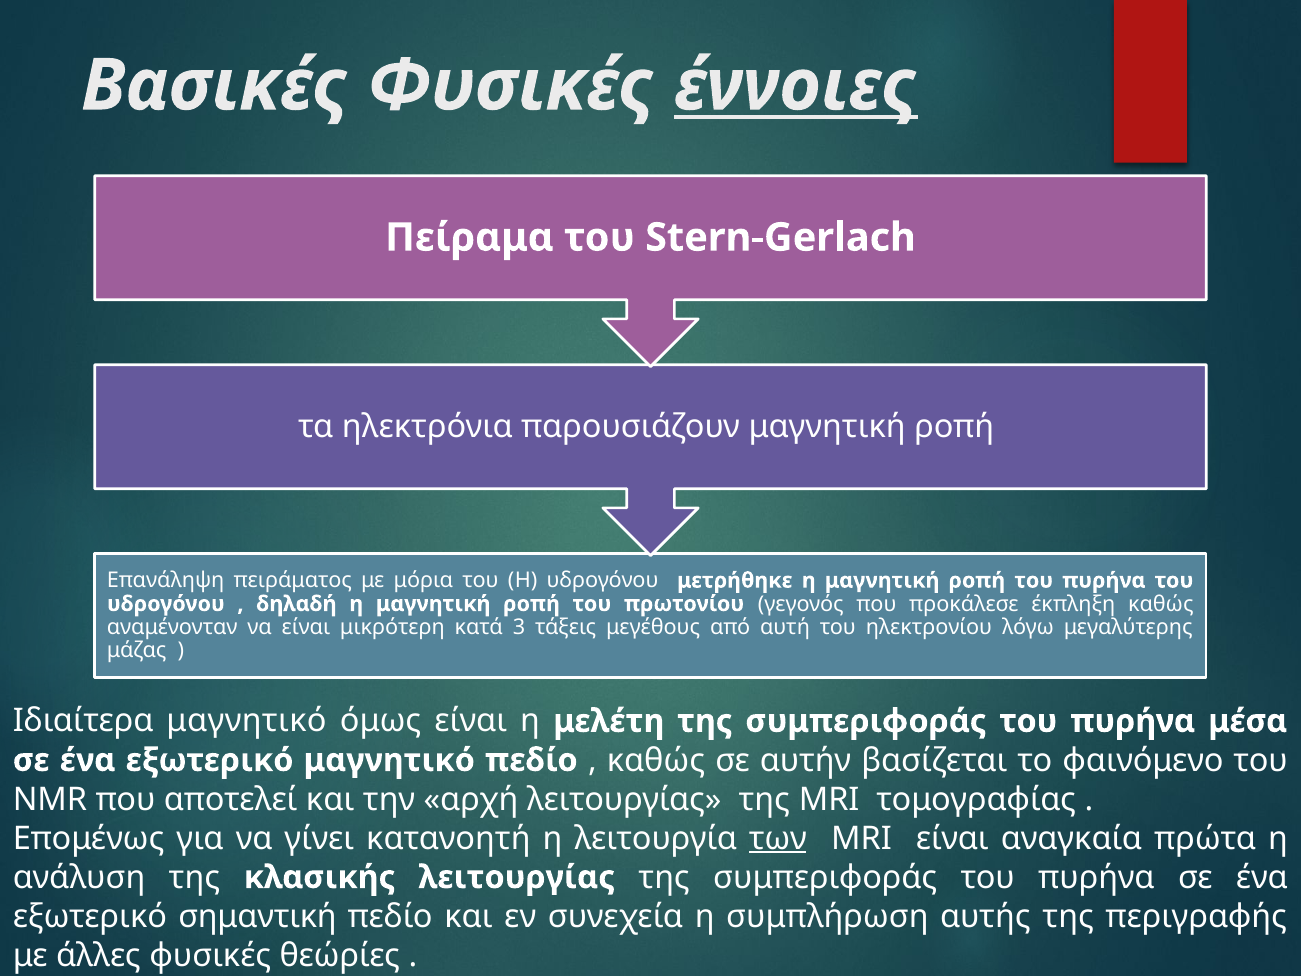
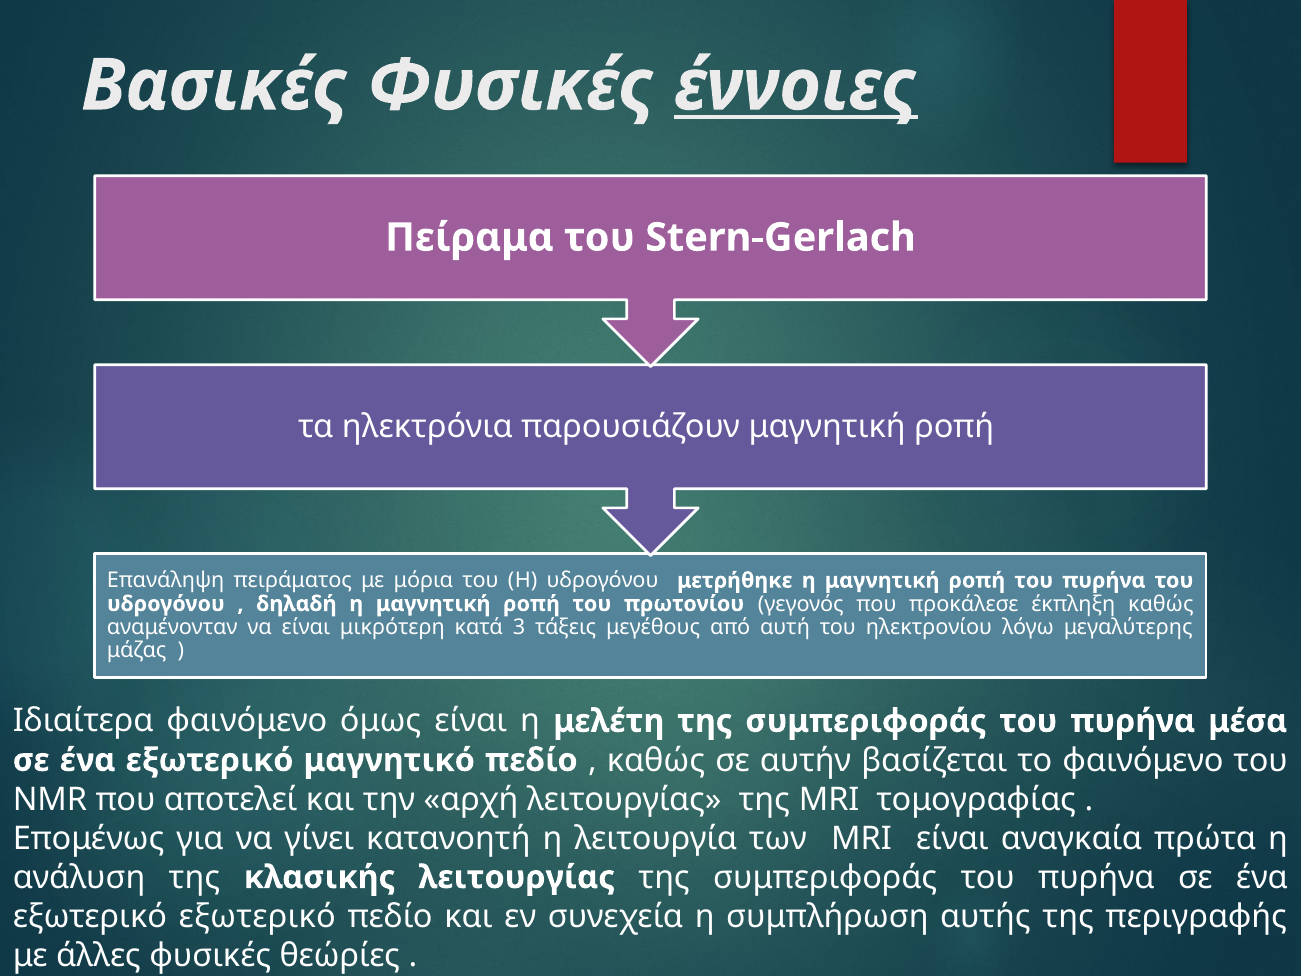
Ιδιαίτερα μαγνητικό: μαγνητικό -> φαινόμενο
των underline: present -> none
εξωτερικό σημαντική: σημαντική -> εξωτερικό
